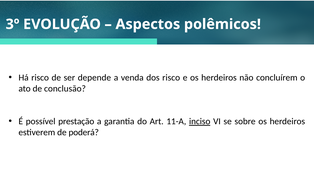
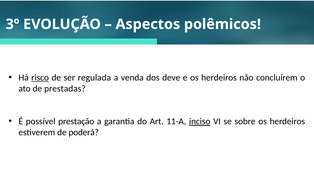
risco at (40, 78) underline: none -> present
depende: depende -> regulada
dos risco: risco -> deve
conclusão: conclusão -> prestadas
